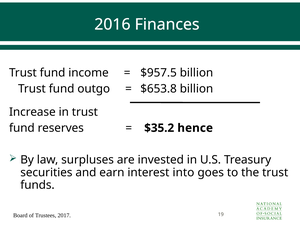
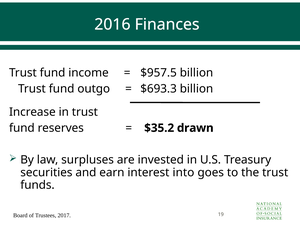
$653.8: $653.8 -> $693.3
hence: hence -> drawn
